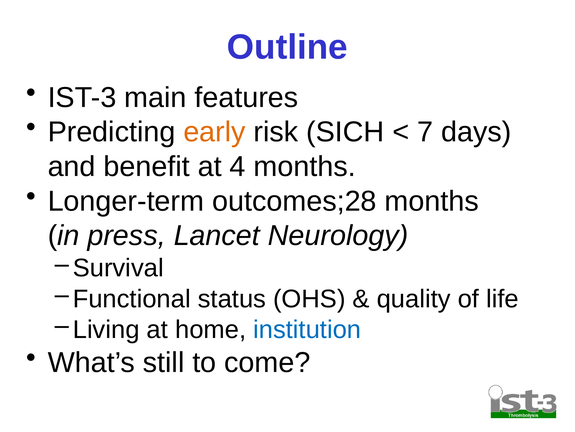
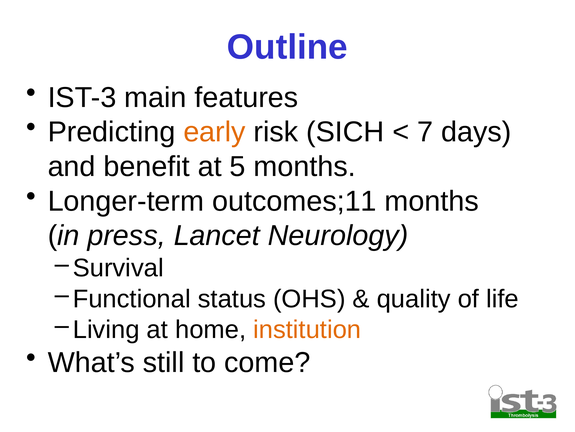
4: 4 -> 5
outcomes;28: outcomes;28 -> outcomes;11
institution colour: blue -> orange
